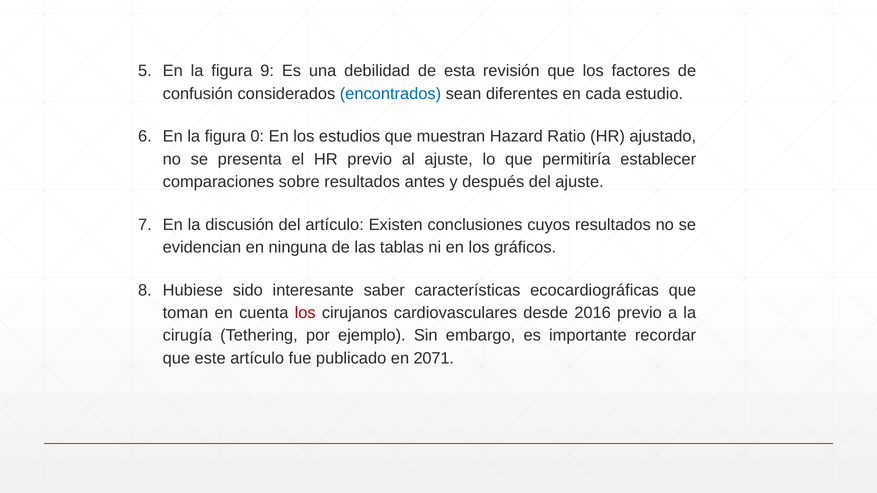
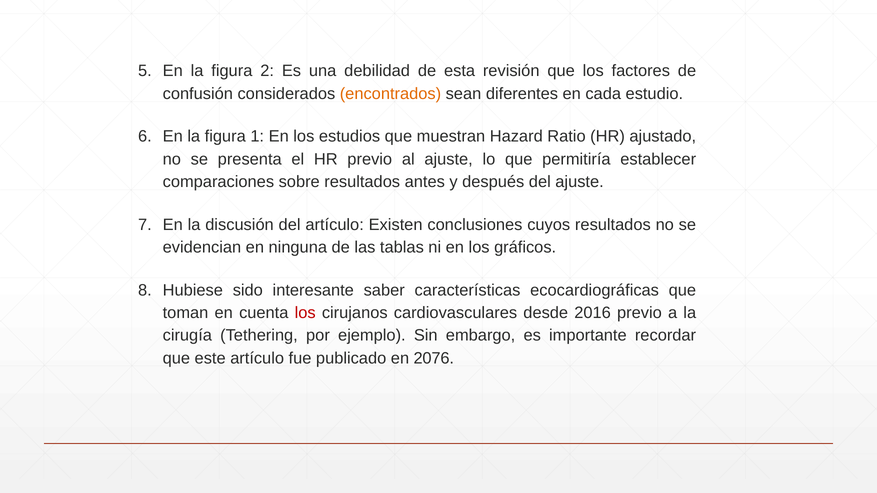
9: 9 -> 2
encontrados colour: blue -> orange
0: 0 -> 1
2071: 2071 -> 2076
